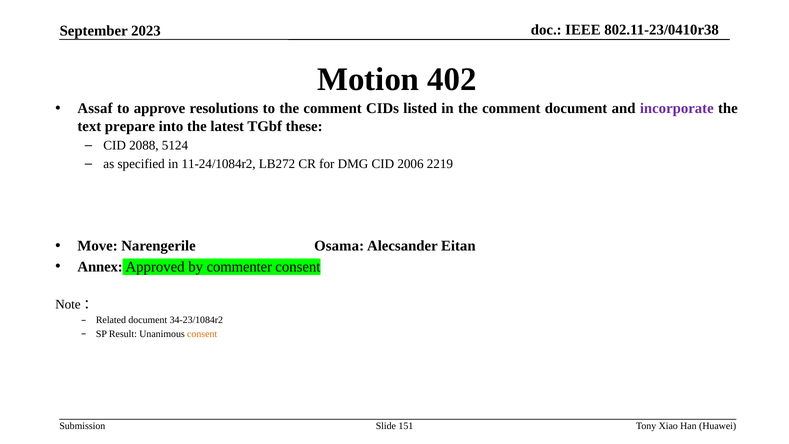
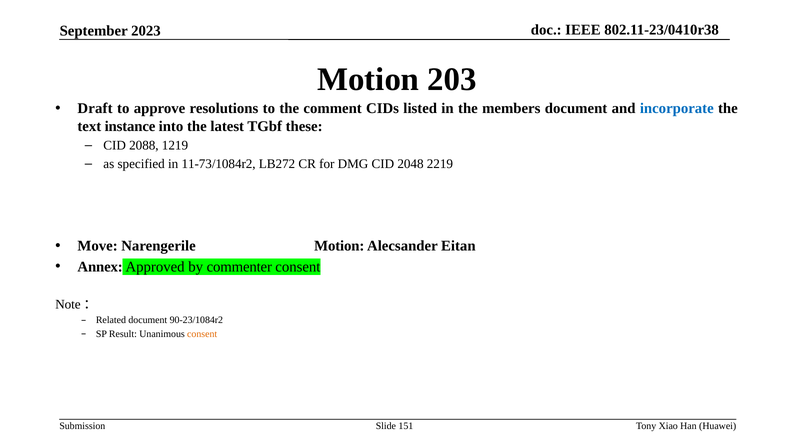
402: 402 -> 203
Assaf: Assaf -> Draft
in the comment: comment -> members
incorporate colour: purple -> blue
prepare: prepare -> instance
5124: 5124 -> 1219
11-24/1084r2: 11-24/1084r2 -> 11-73/1084r2
2006: 2006 -> 2048
Narengerile Osama: Osama -> Motion
34-23/1084r2: 34-23/1084r2 -> 90-23/1084r2
